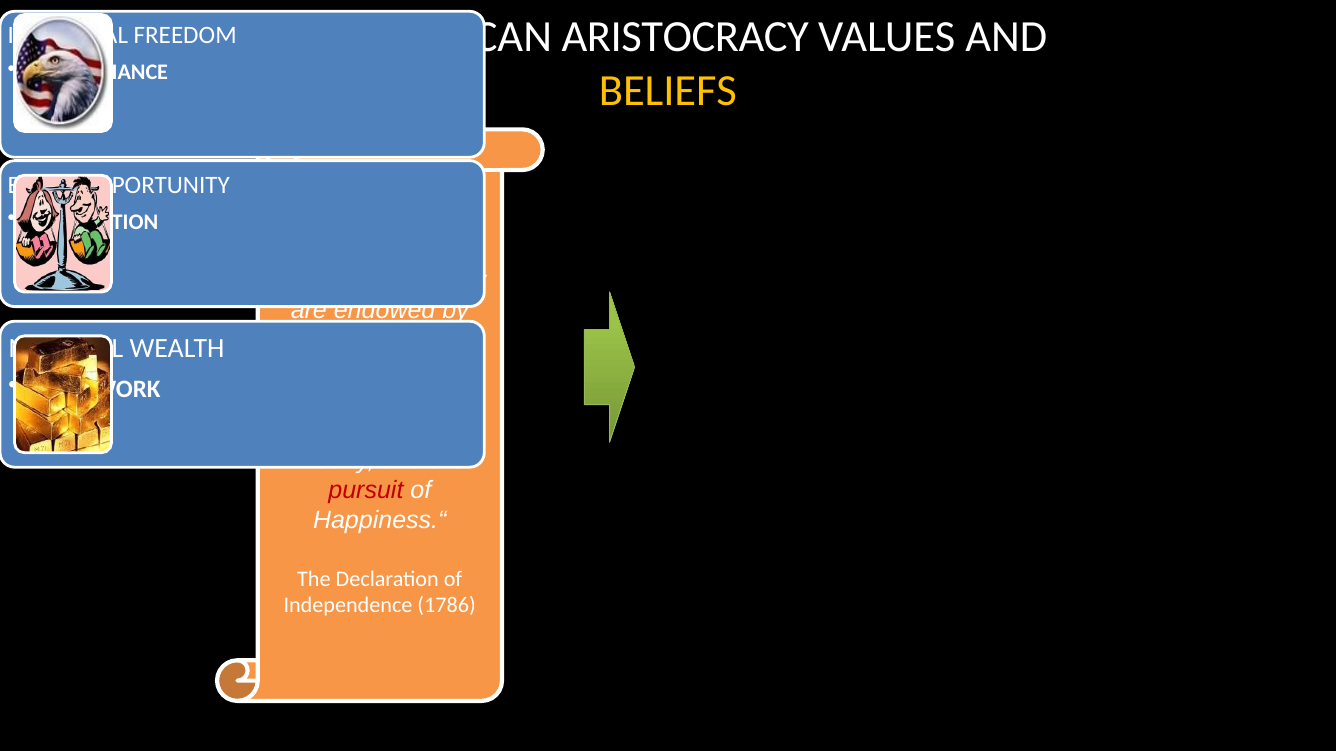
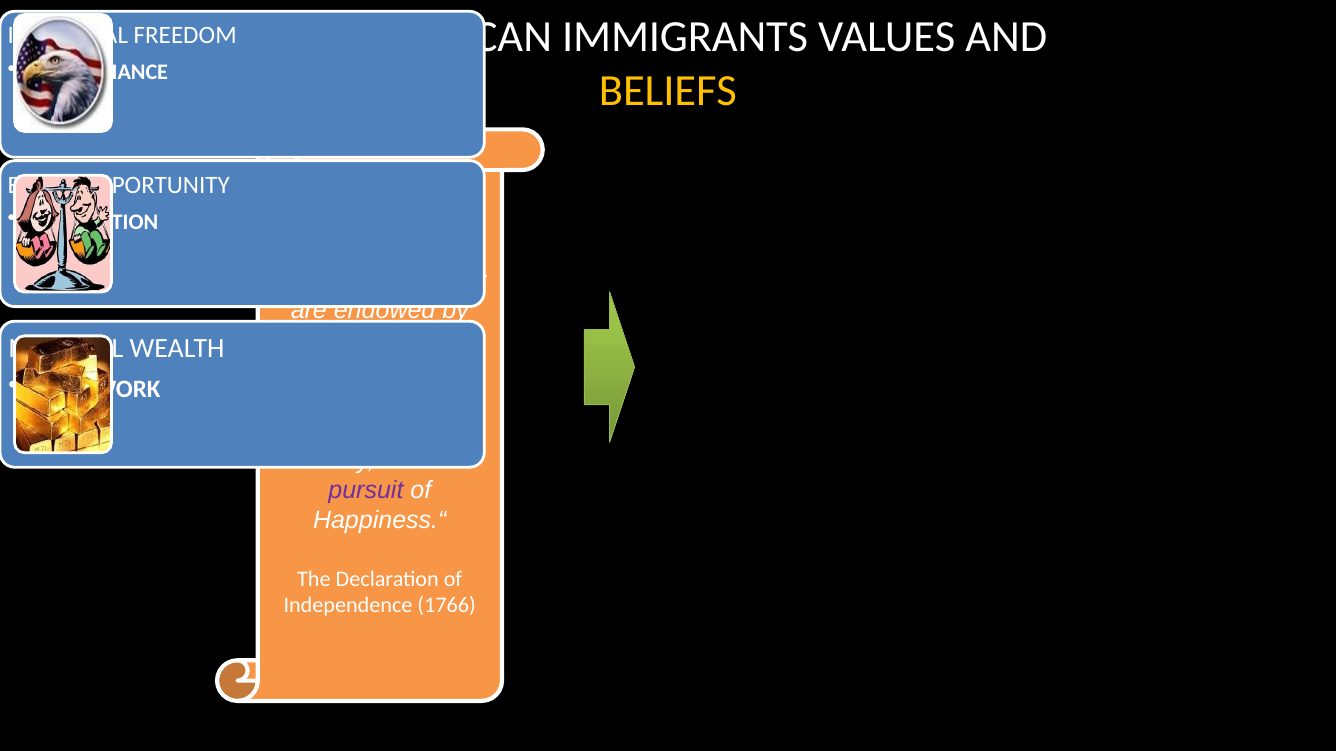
ARISTOCRACY: ARISTOCRACY -> IMMIGRANTS
pursuit colour: red -> purple
1786: 1786 -> 1766
